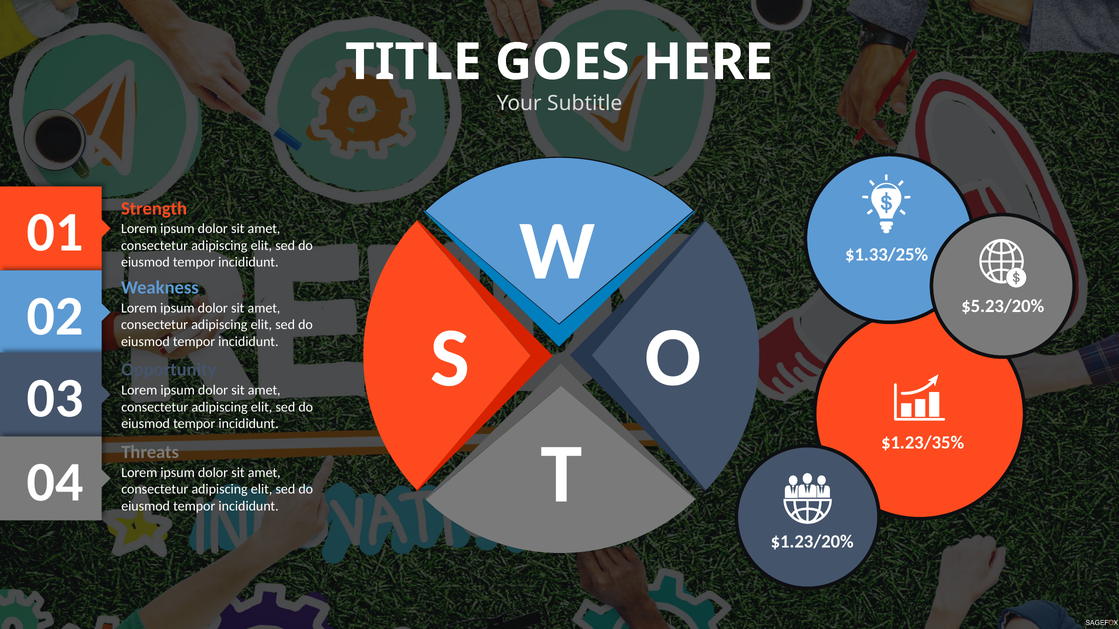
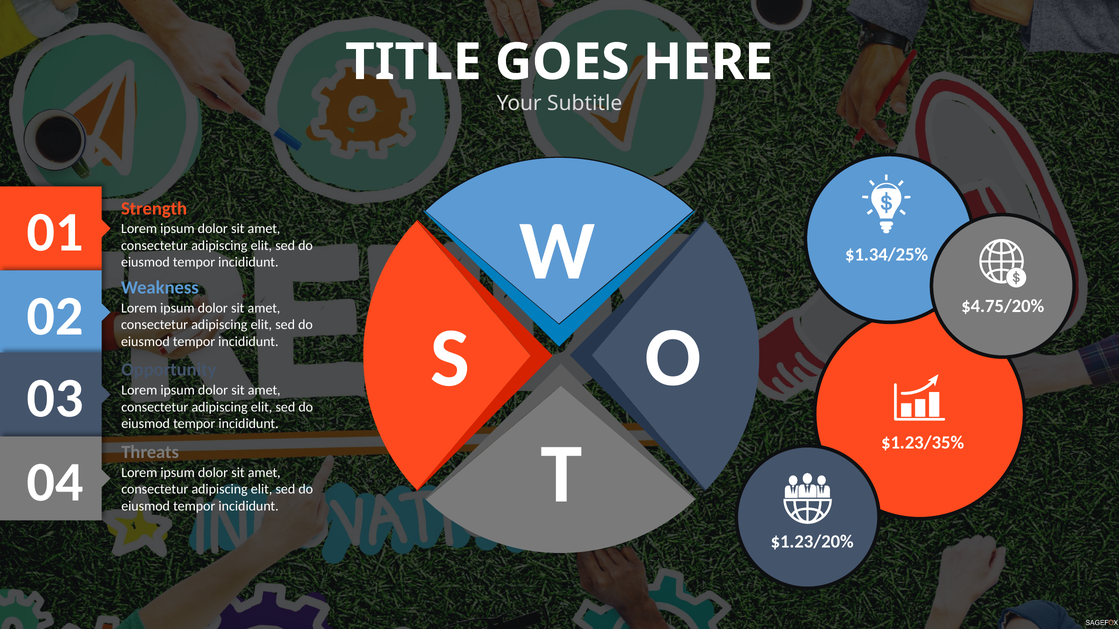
$1.33/25%: $1.33/25% -> $1.34/25%
$5.23/20%: $5.23/20% -> $4.75/20%
